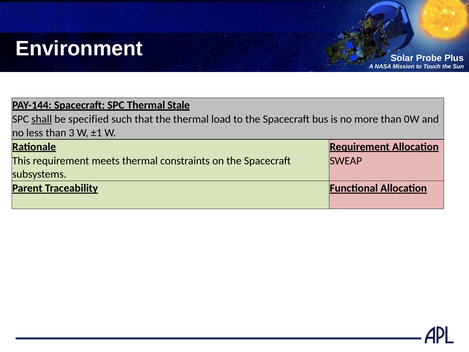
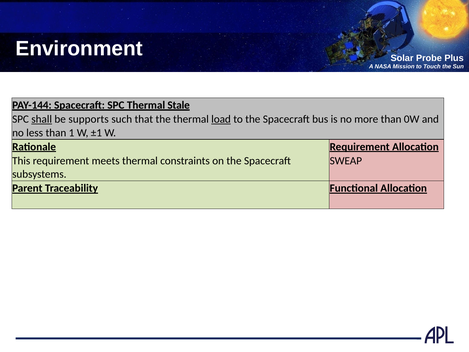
specified: specified -> supports
load underline: none -> present
3: 3 -> 1
